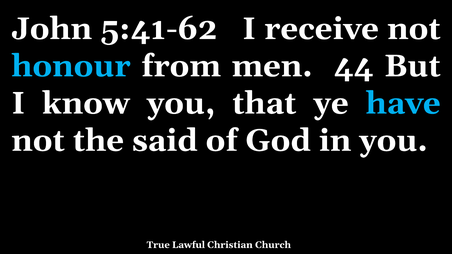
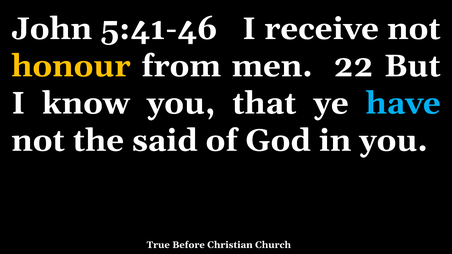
5:41-62: 5:41-62 -> 5:41-46
honour colour: light blue -> yellow
44: 44 -> 22
Lawful: Lawful -> Before
